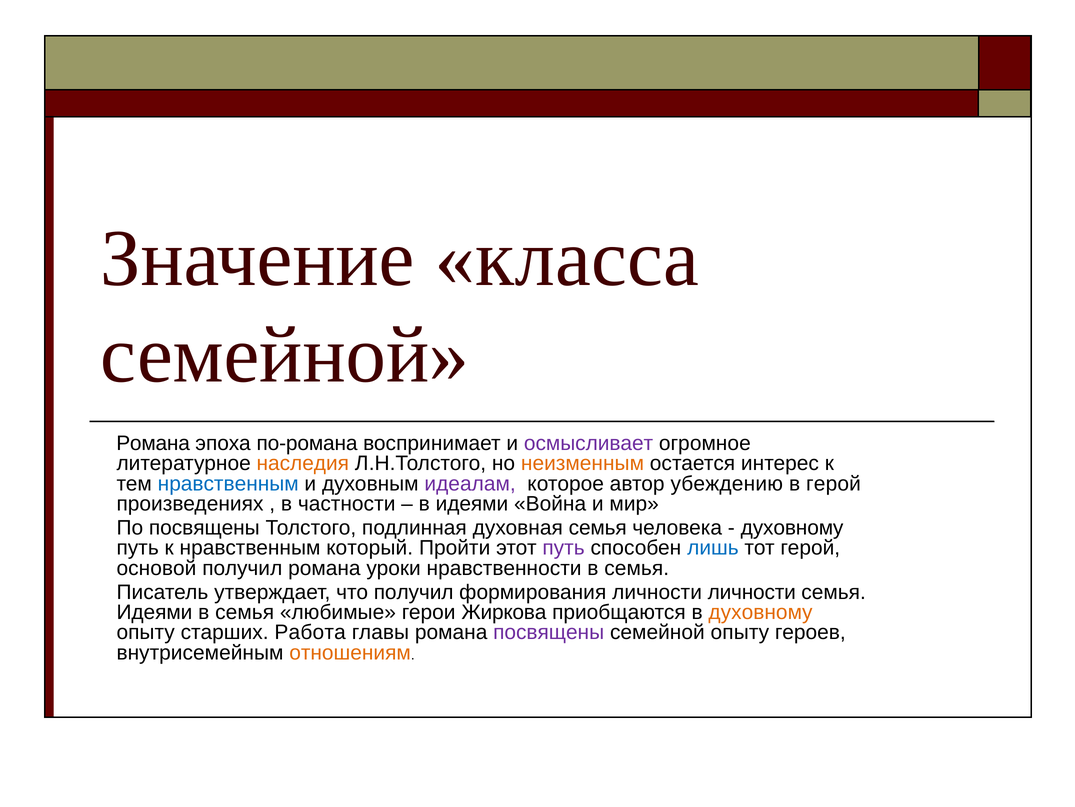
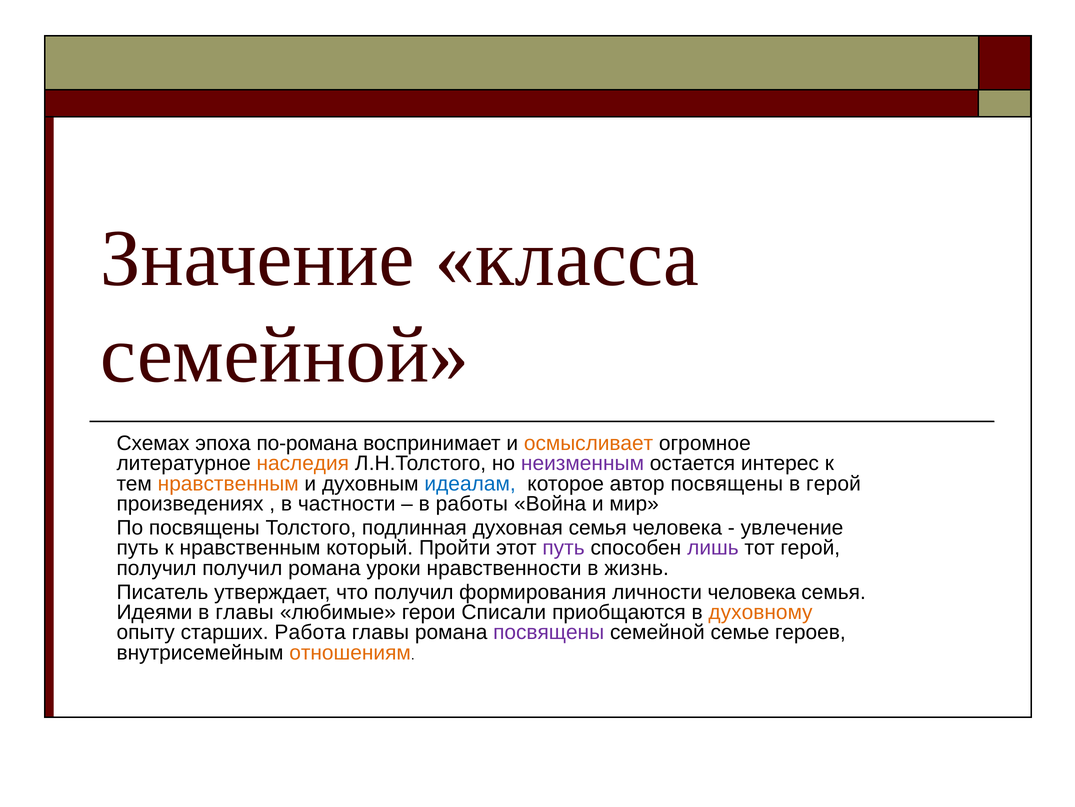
Романа at (153, 443): Романа -> Схемах
осмысливает colour: purple -> orange
неизменным colour: orange -> purple
нравственным at (228, 483) colour: blue -> orange
идеалам colour: purple -> blue
автор убеждению: убеждению -> посвящены
в идеями: идеями -> работы
духовному at (792, 528): духовному -> увлечение
лишь colour: blue -> purple
основой at (156, 568): основой -> получил
нравственности в семья: семья -> жизнь
личности личности: личности -> человека
семья at (245, 612): семья -> главы
Жиркова: Жиркова -> Списали
семейной опыту: опыту -> семье
